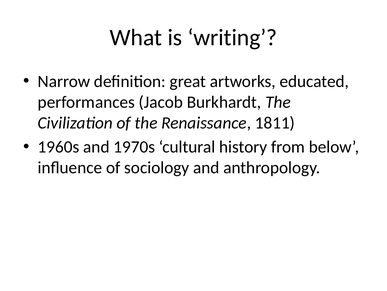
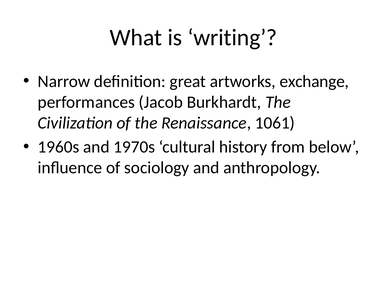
educated: educated -> exchange
1811: 1811 -> 1061
